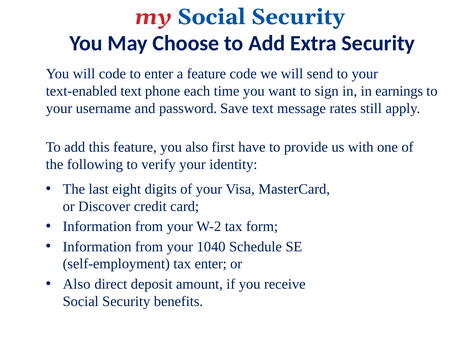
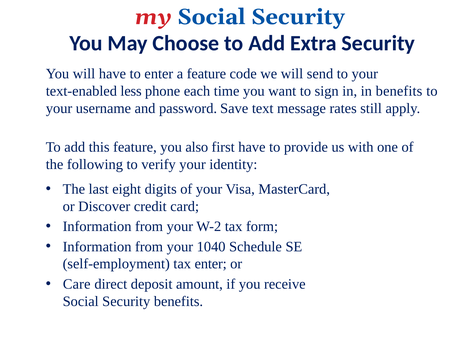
will code: code -> have
text-enabled text: text -> less
in earnings: earnings -> benefits
Also at (77, 284): Also -> Care
